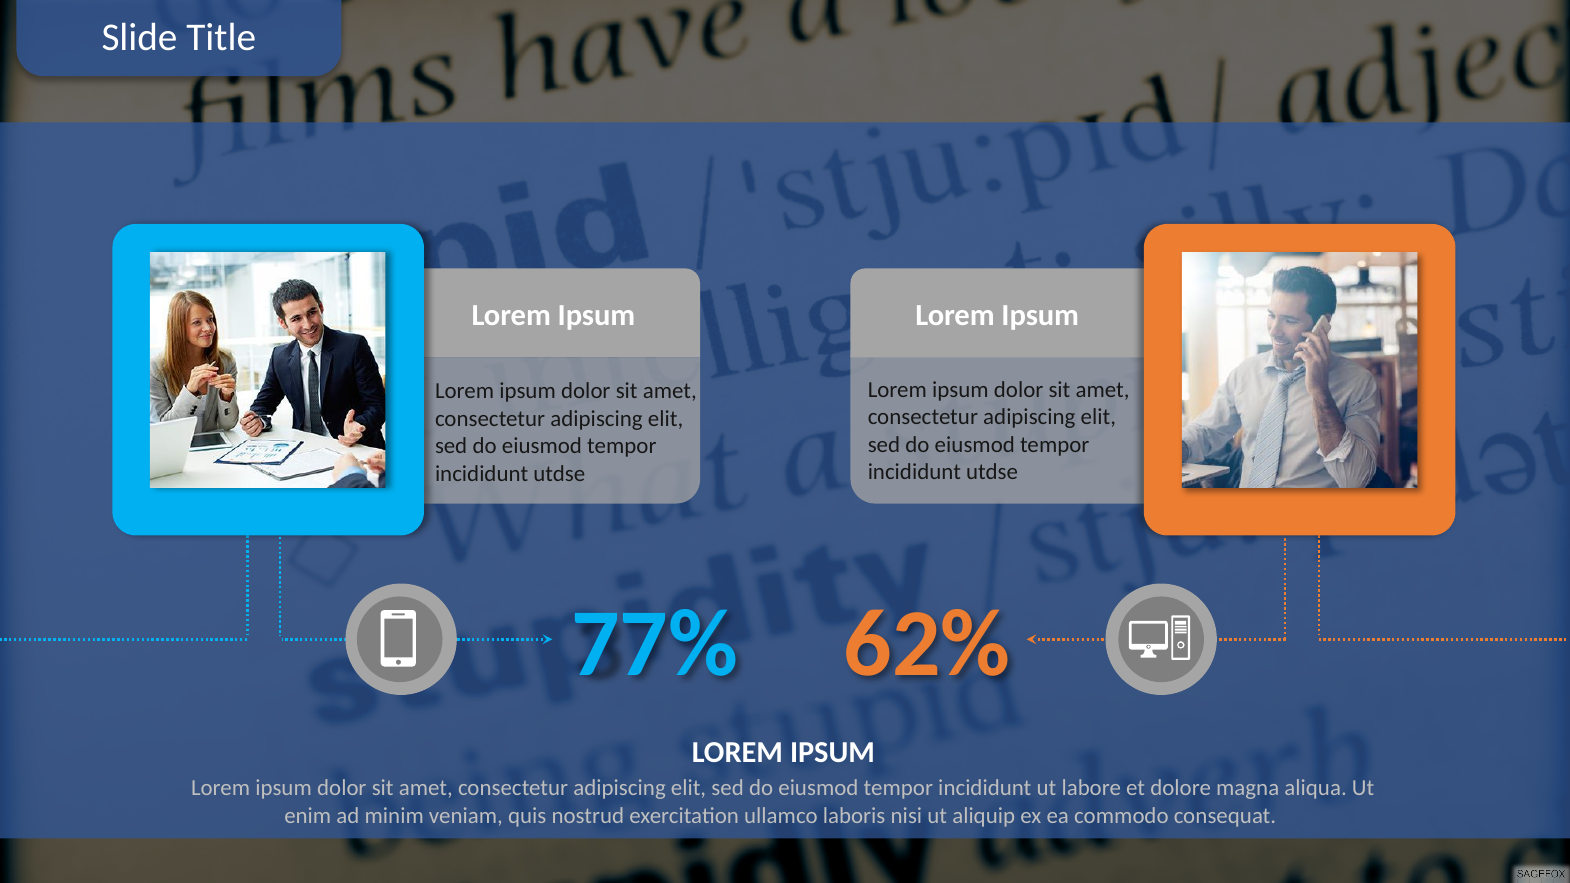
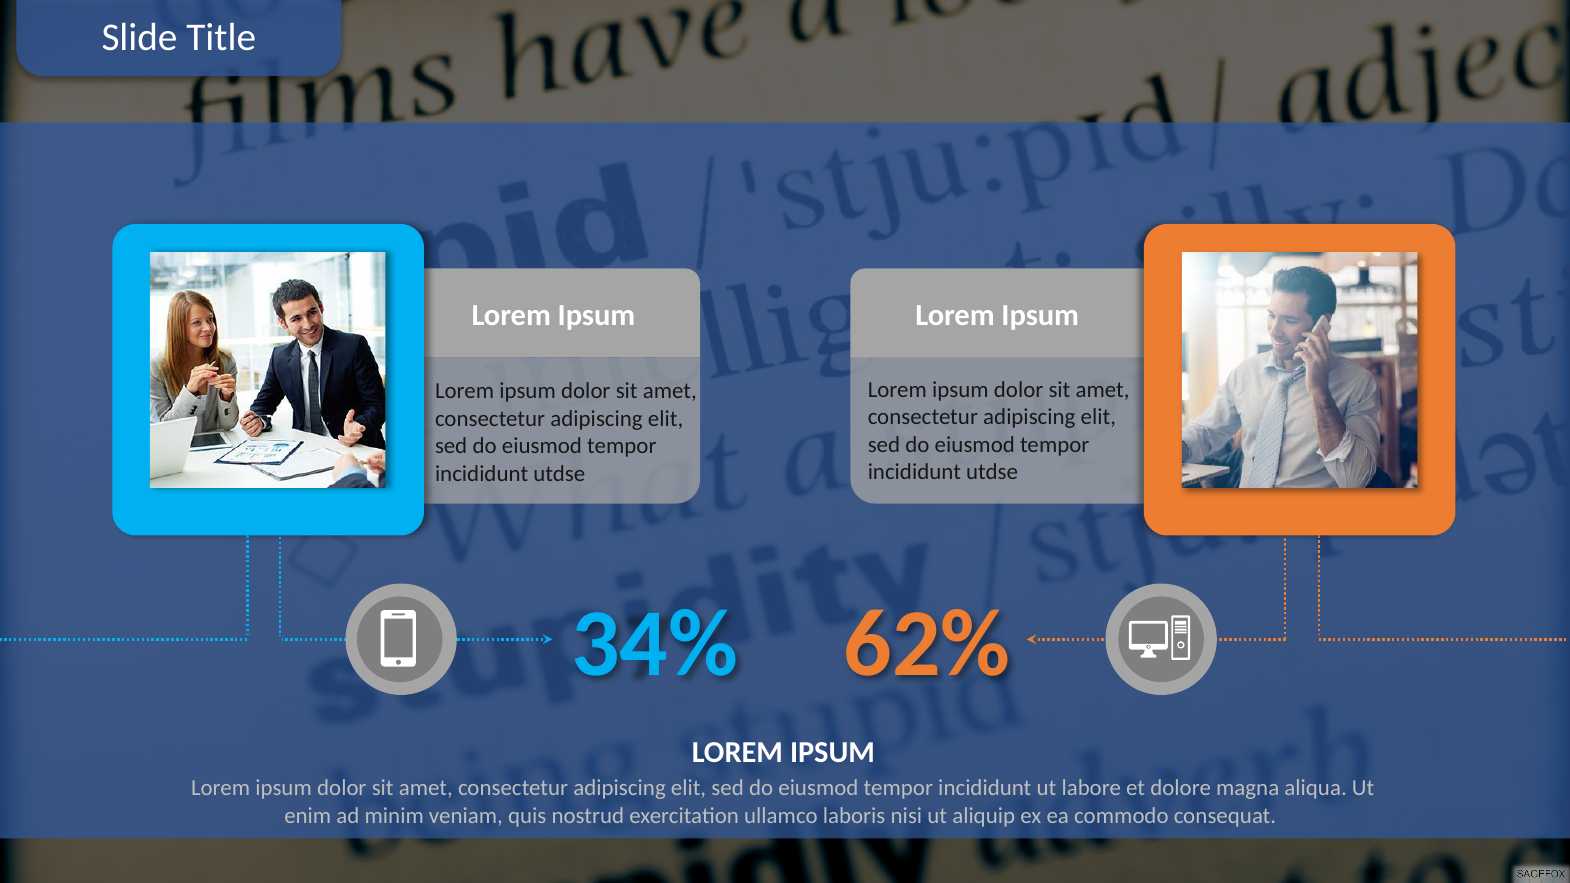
77%: 77% -> 34%
